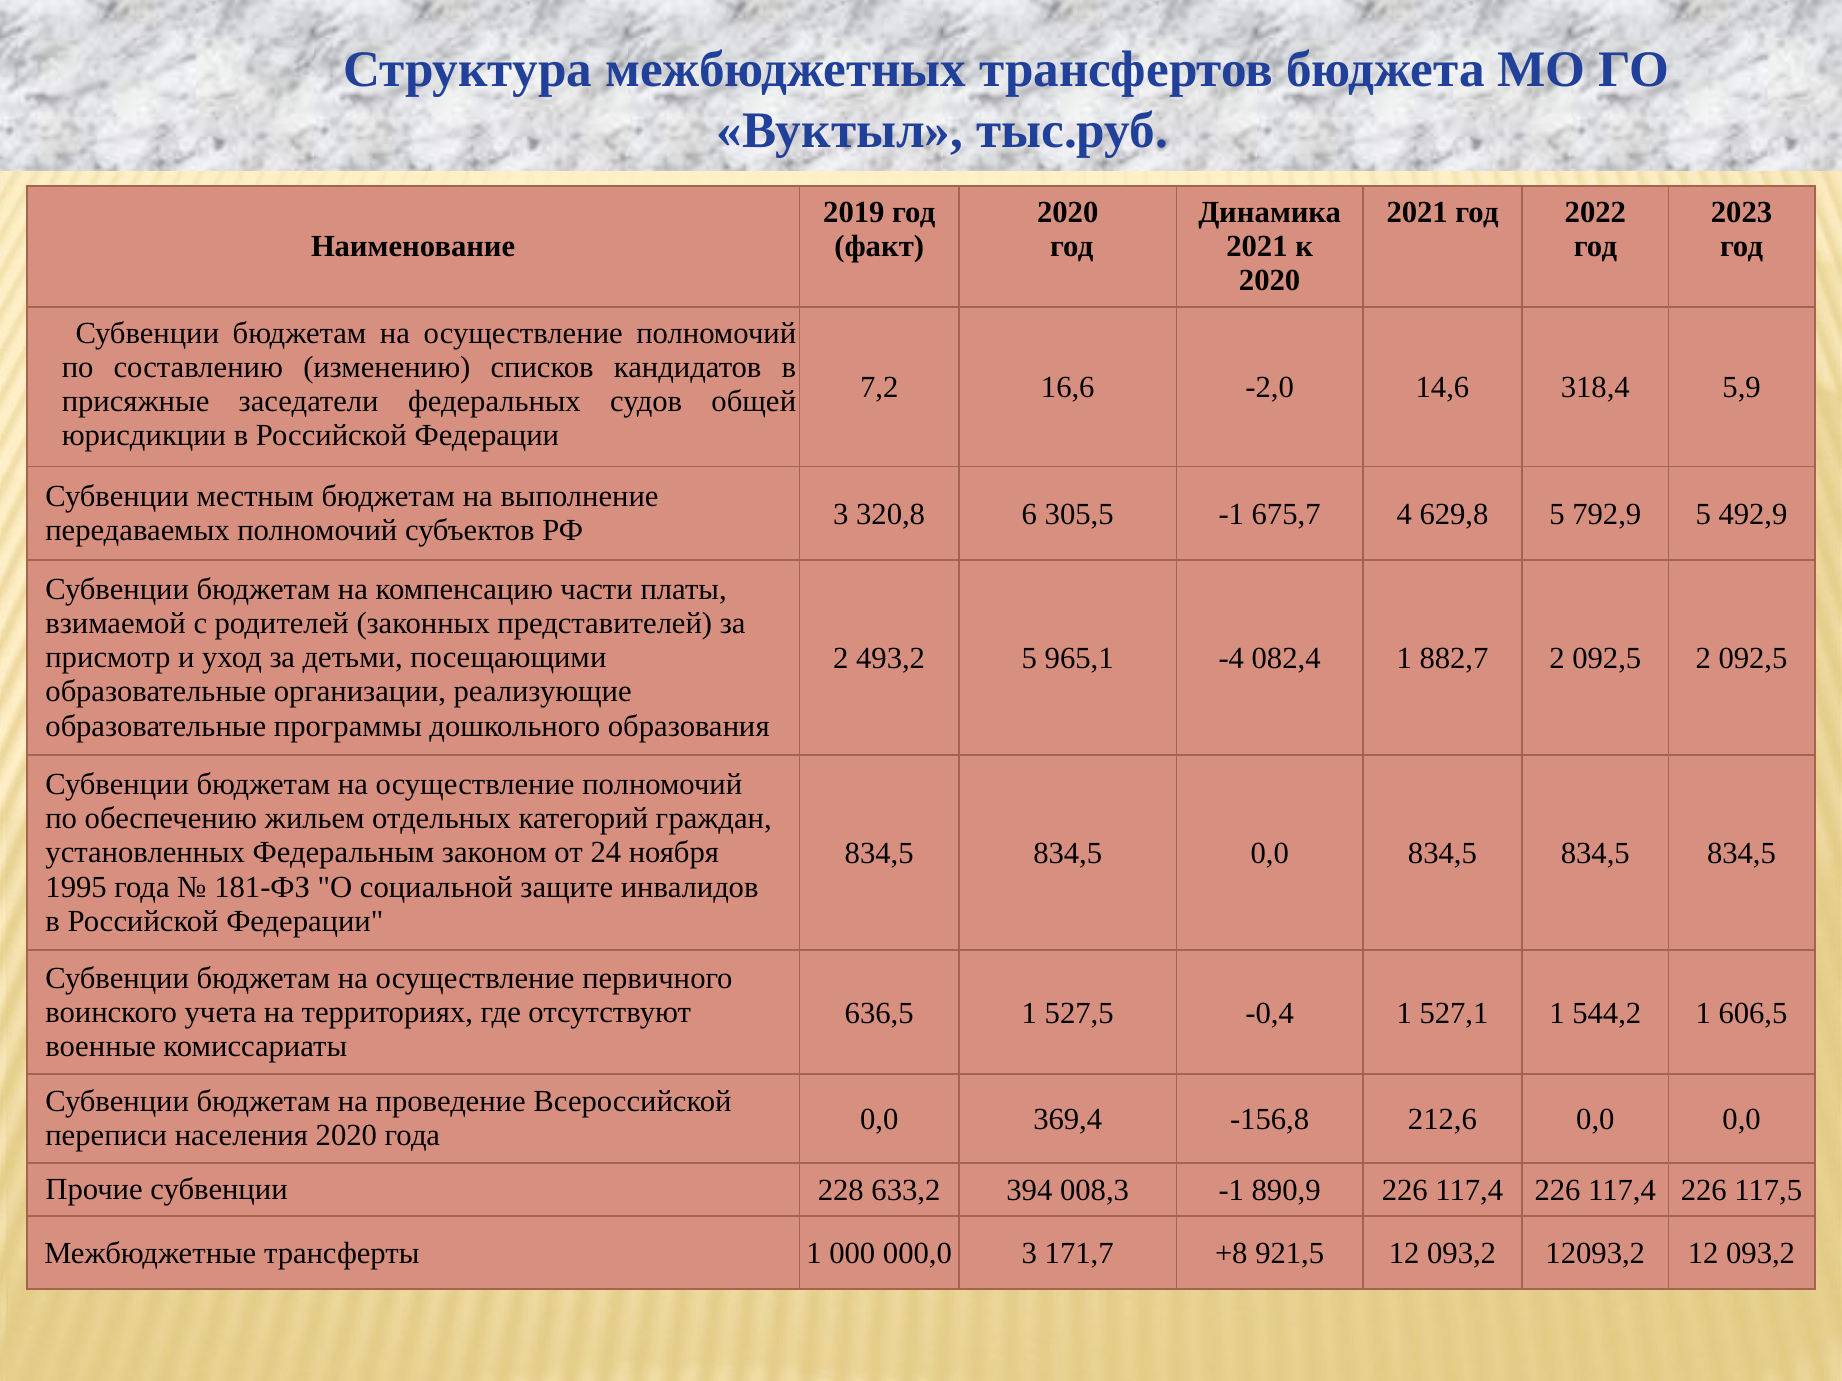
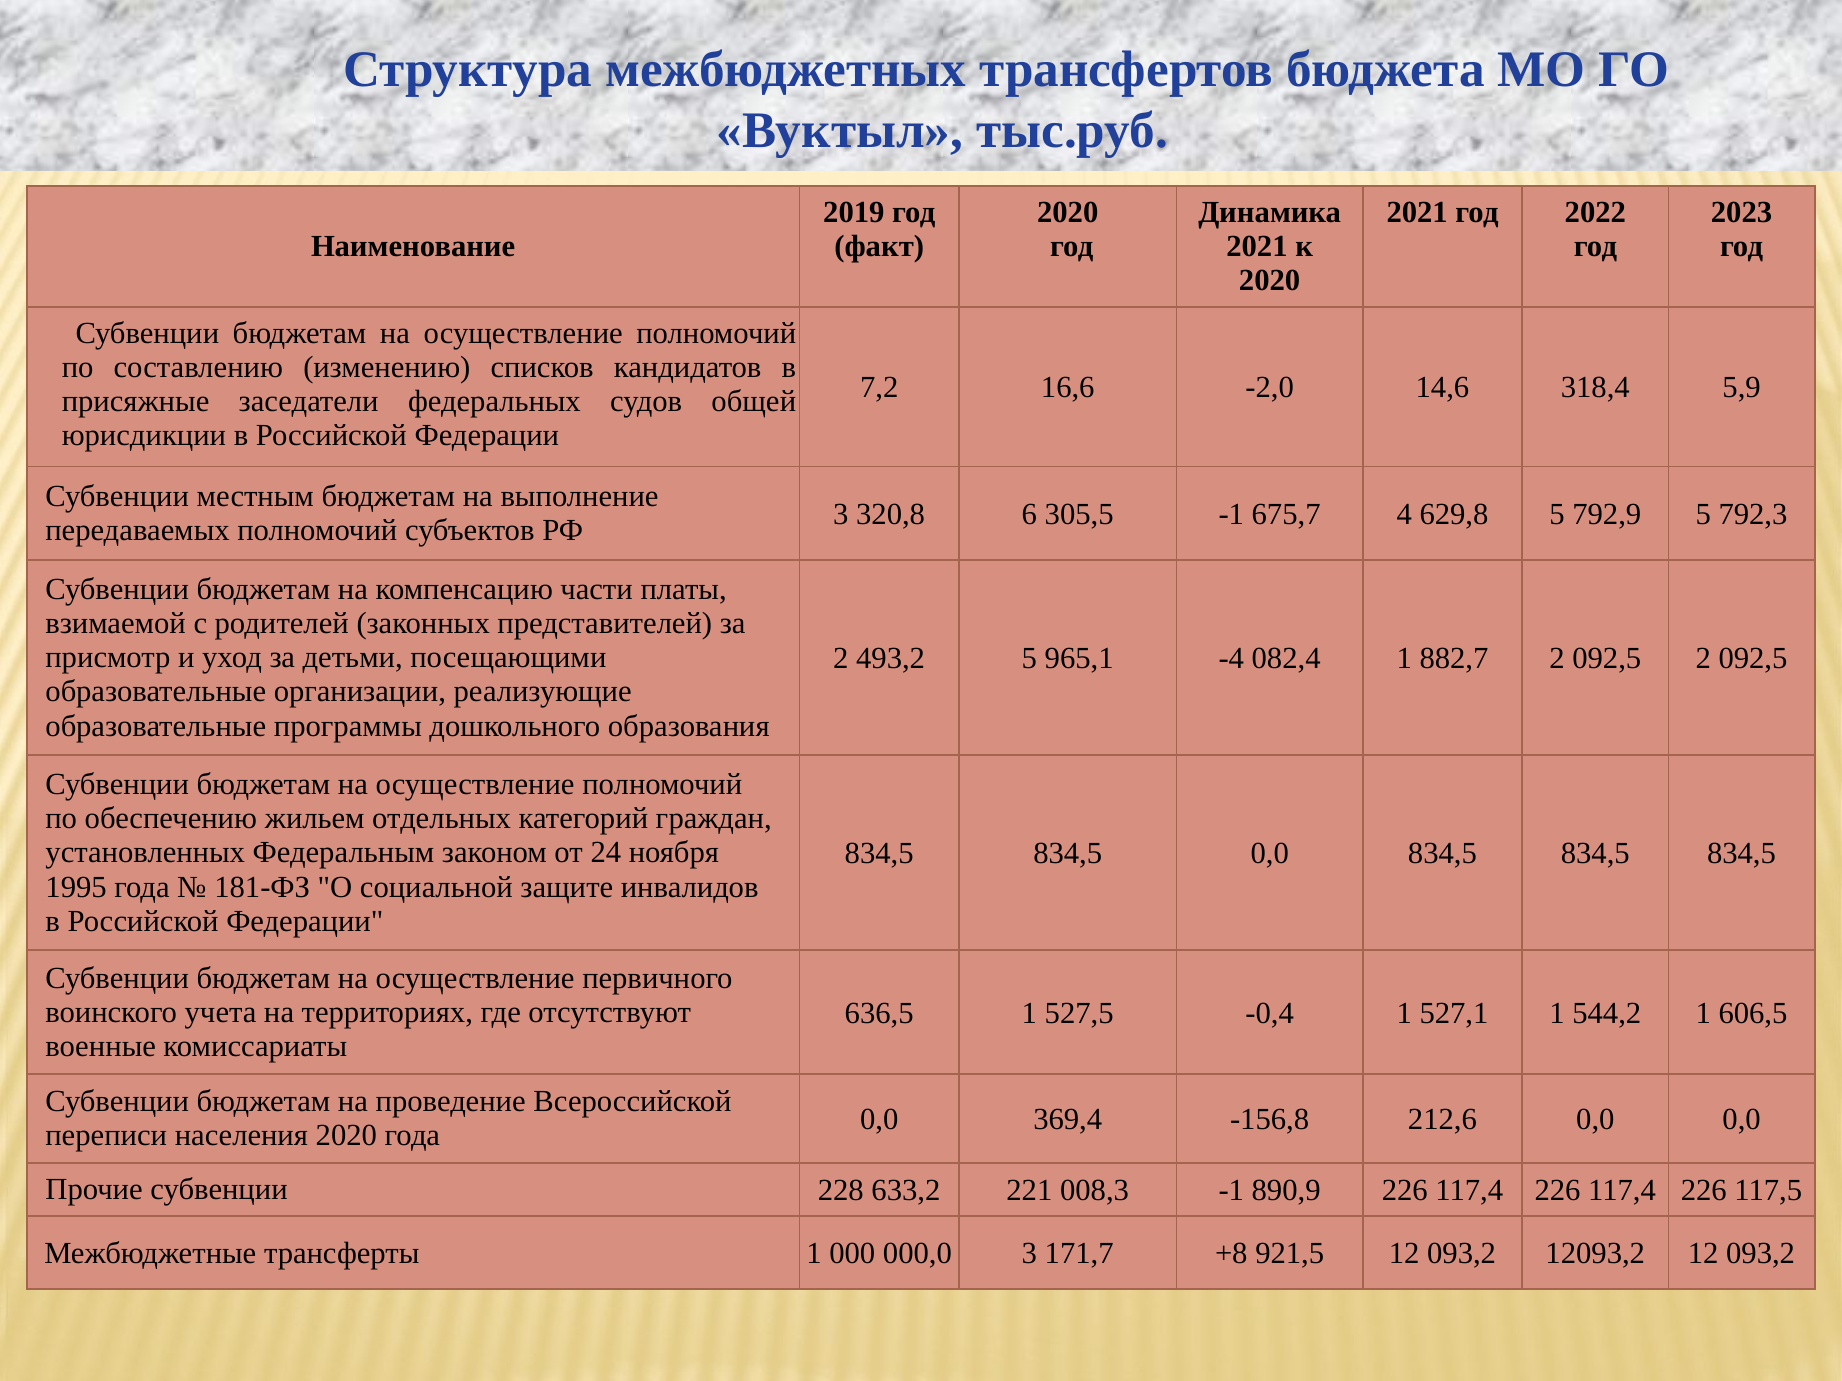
492,9: 492,9 -> 792,3
394: 394 -> 221
